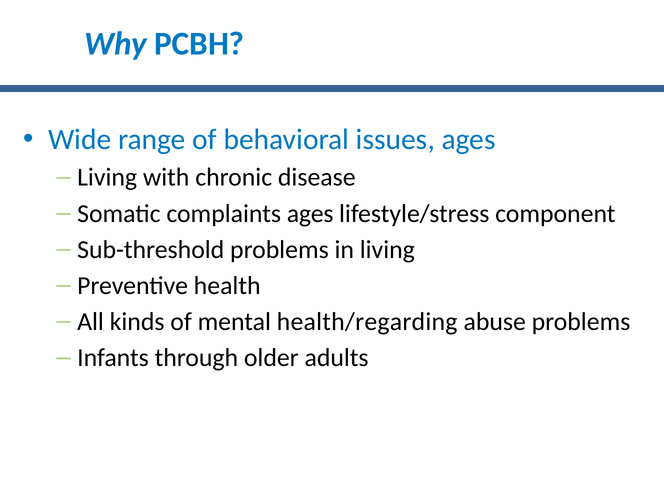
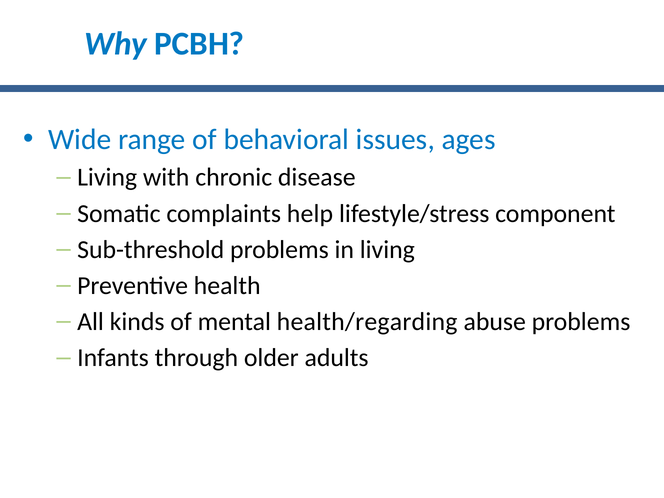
complaints ages: ages -> help
